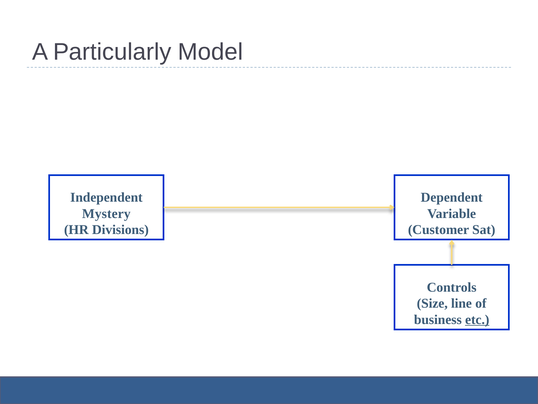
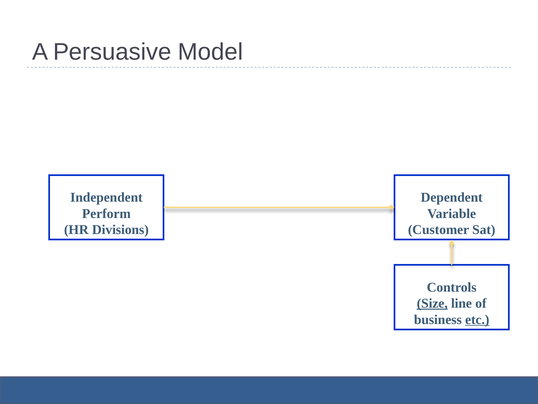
Particularly: Particularly -> Persuasive
Mystery: Mystery -> Perform
Size underline: none -> present
